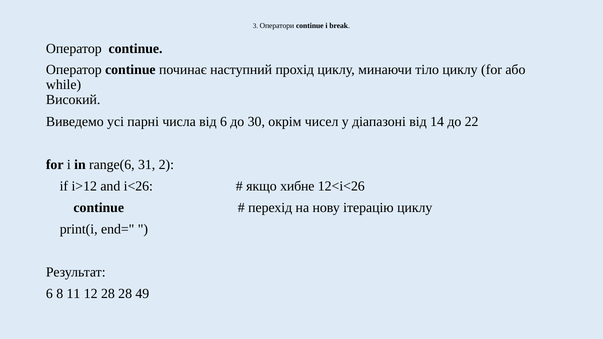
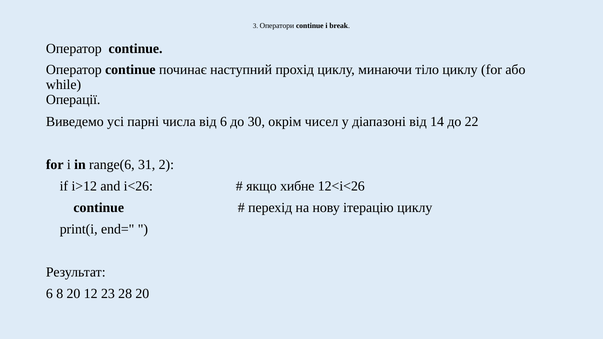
Високий: Високий -> Операції
8 11: 11 -> 20
12 28: 28 -> 23
28 49: 49 -> 20
